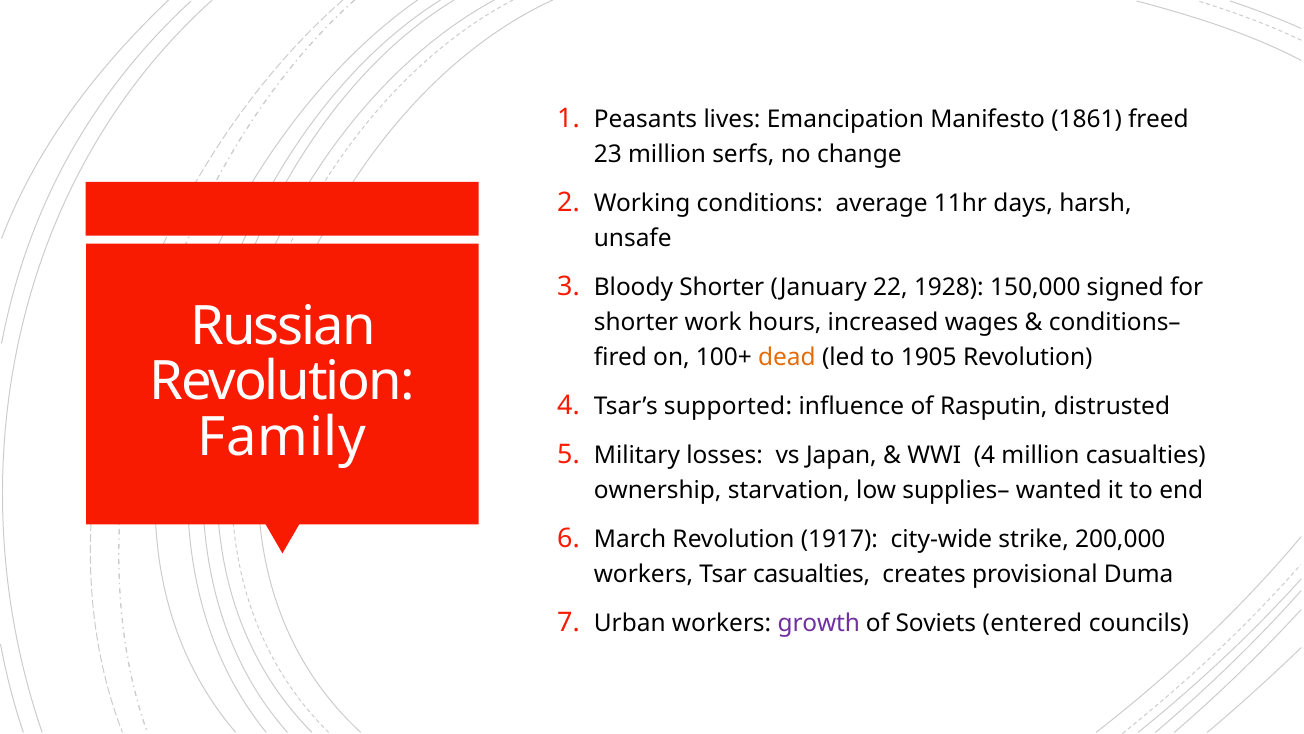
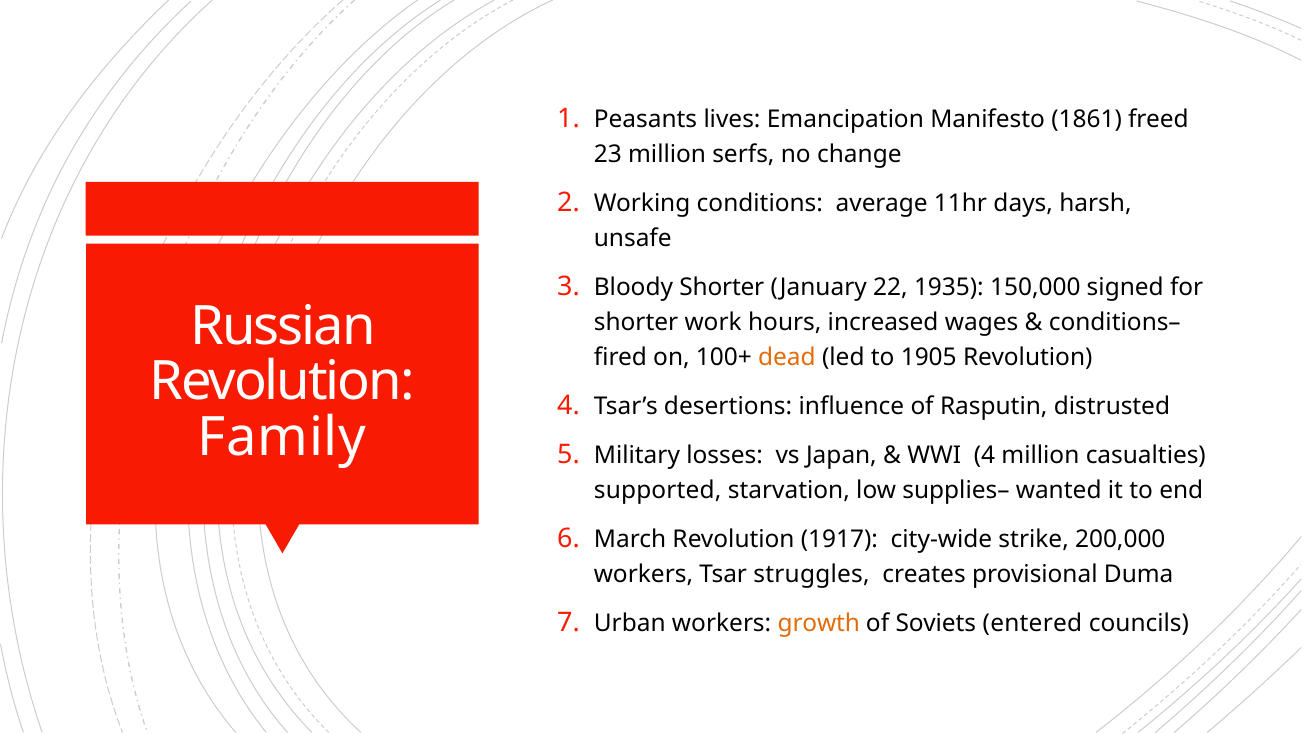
1928: 1928 -> 1935
supported: supported -> desertions
ownership: ownership -> supported
Tsar casualties: casualties -> struggles
growth colour: purple -> orange
